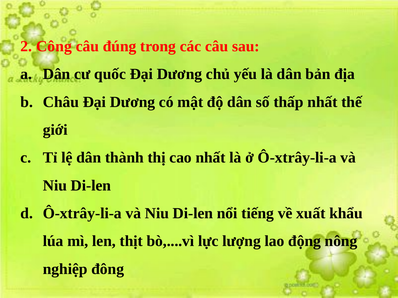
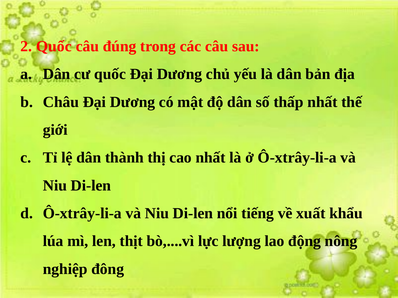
2 Công: Công -> Quốc
